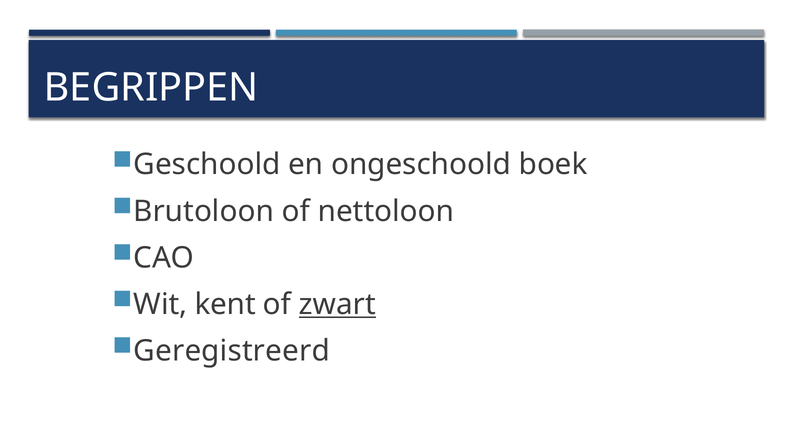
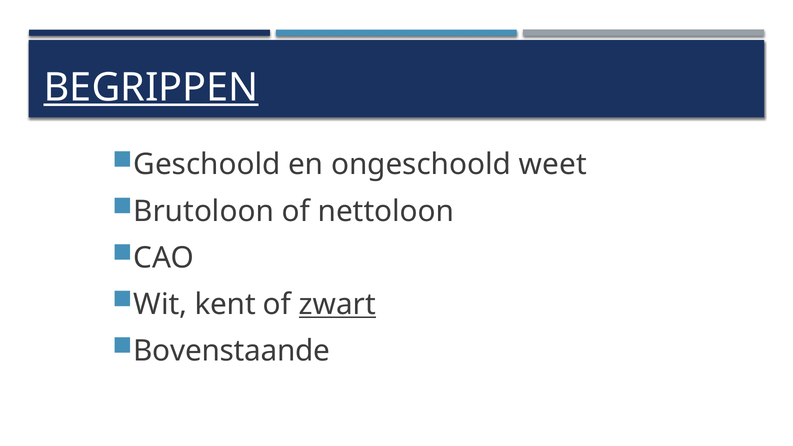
BEGRIPPEN underline: none -> present
boek: boek -> weet
Geregistreerd: Geregistreerd -> Bovenstaande
